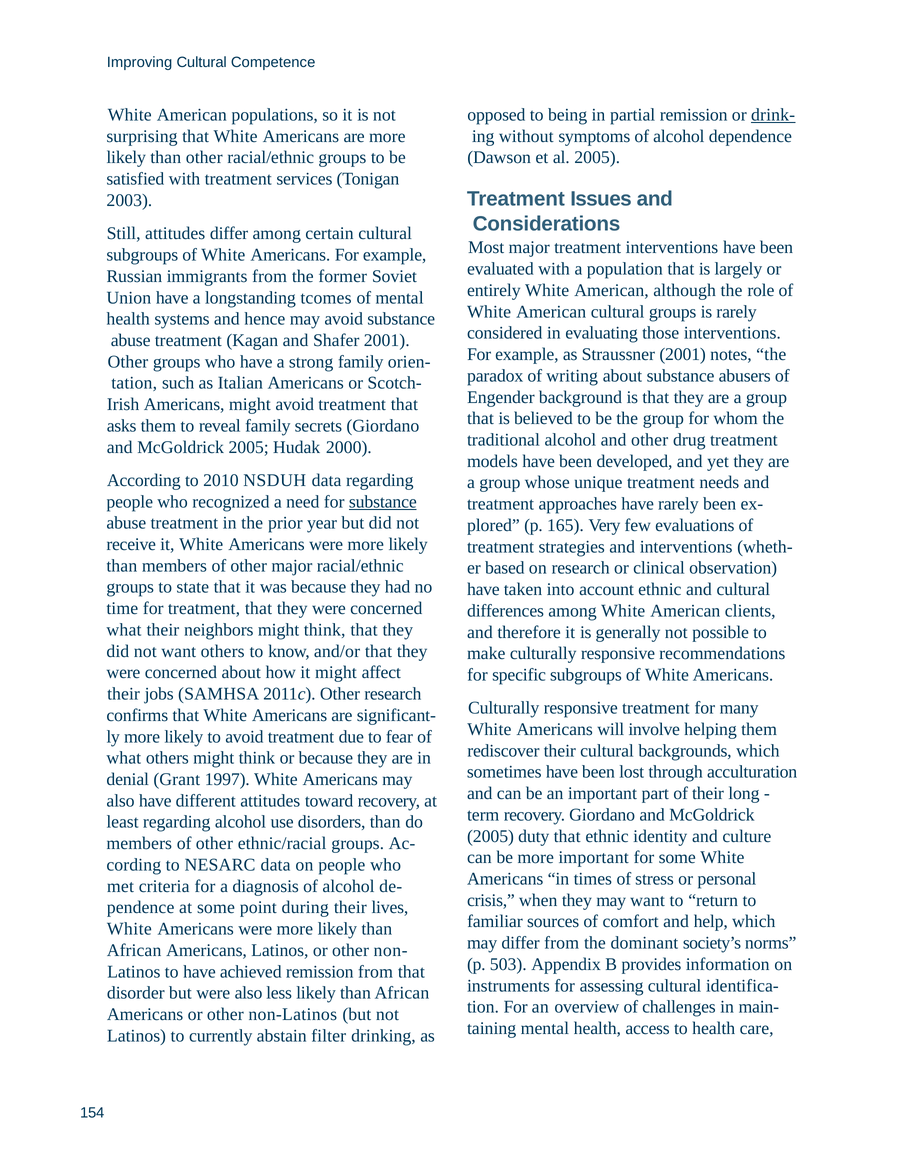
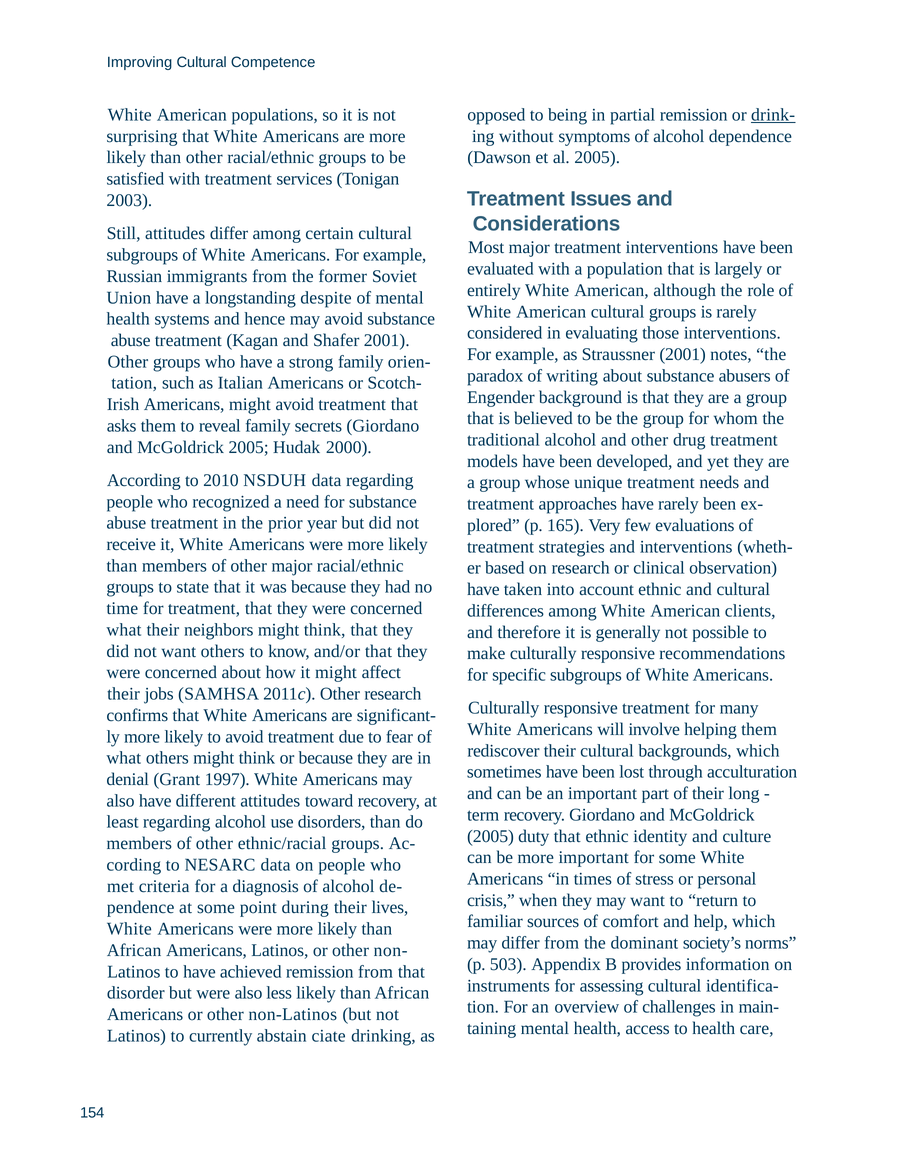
tcomes: tcomes -> despite
substance at (383, 502) underline: present -> none
filter: filter -> ciate
